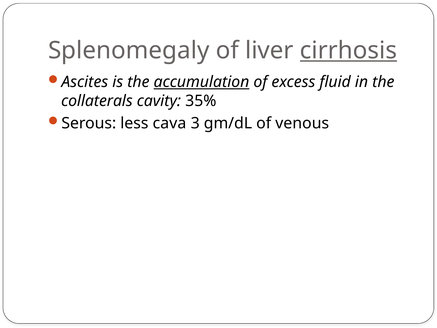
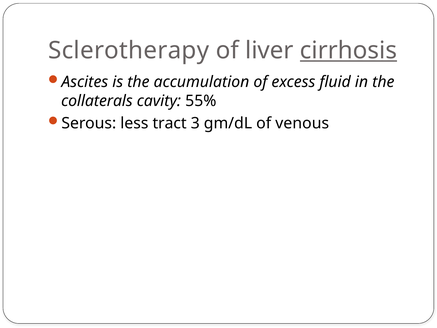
Splenomegaly: Splenomegaly -> Sclerotherapy
accumulation underline: present -> none
35%: 35% -> 55%
cava: cava -> tract
